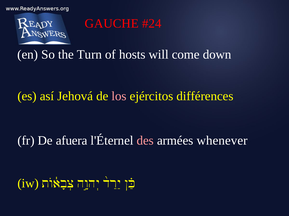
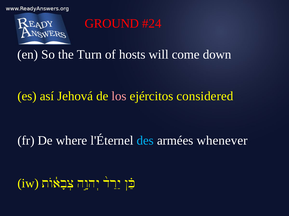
GAUCHE: GAUCHE -> GROUND
différences: différences -> considered
afuera: afuera -> where
des colour: pink -> light blue
